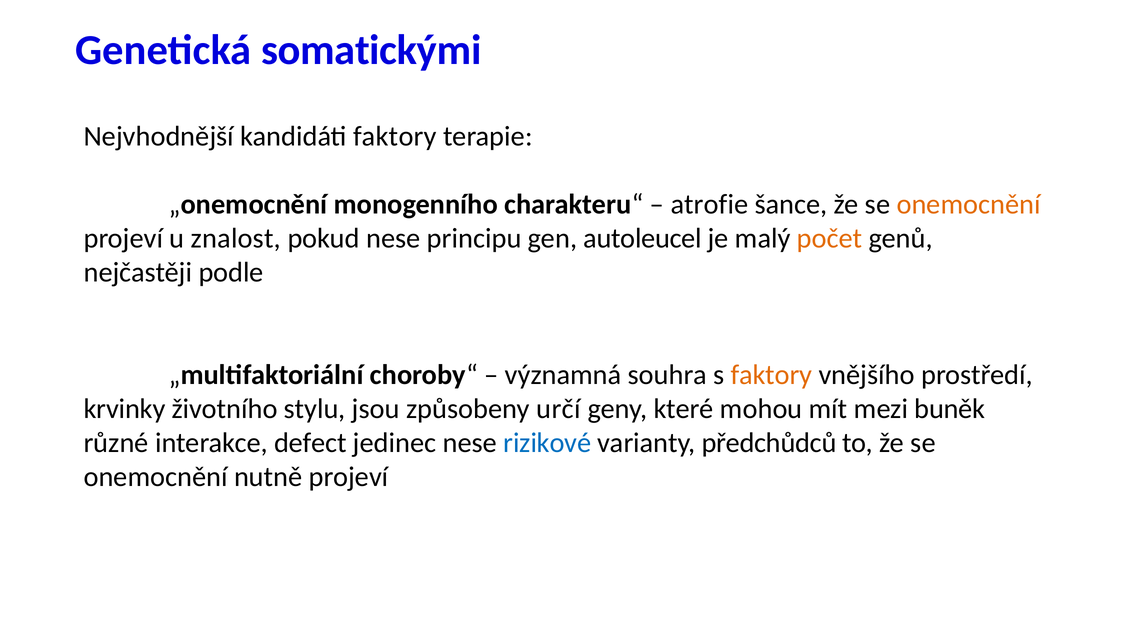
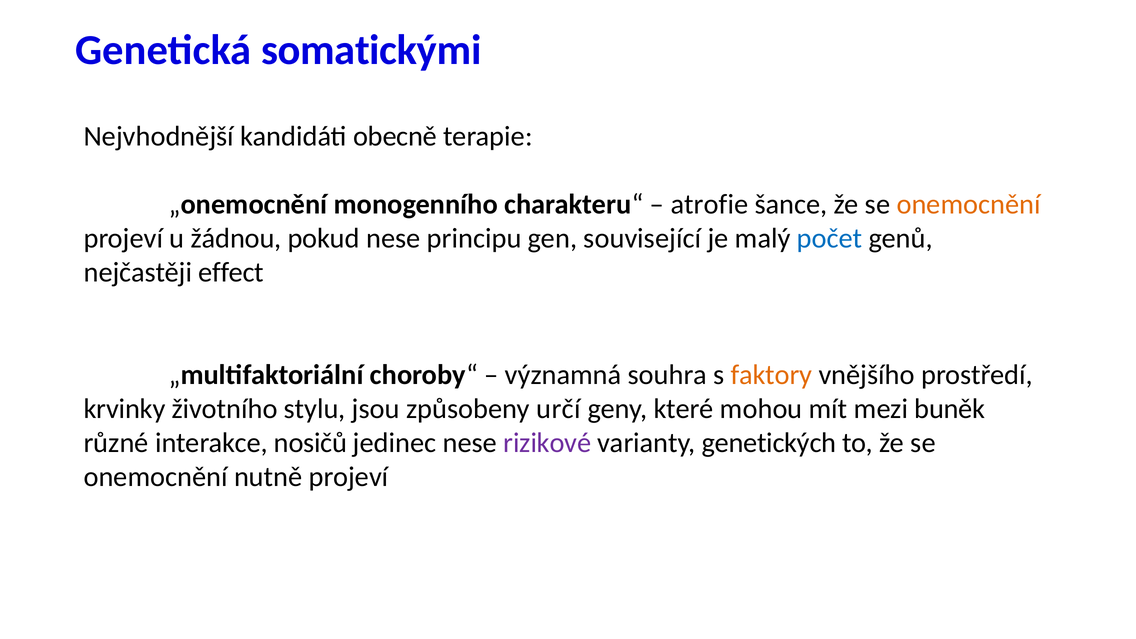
kandidáti faktory: faktory -> obecně
znalost: znalost -> žádnou
autoleucel: autoleucel -> související
počet colour: orange -> blue
podle: podle -> effect
defect: defect -> nosičů
rizikové colour: blue -> purple
předchůdců: předchůdců -> genetických
